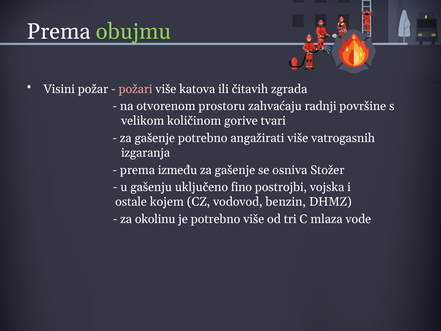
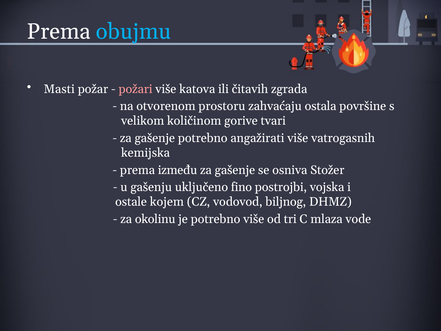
obujmu colour: light green -> light blue
Visini: Visini -> Masti
radnji: radnji -> ostala
izgaranja: izgaranja -> kemijska
benzin: benzin -> biljnog
